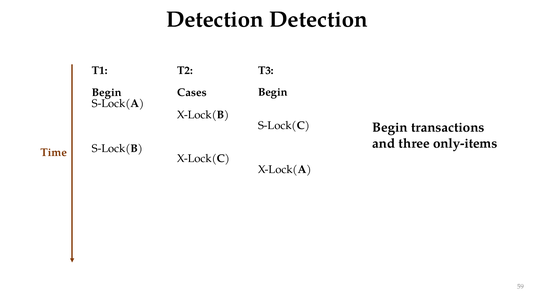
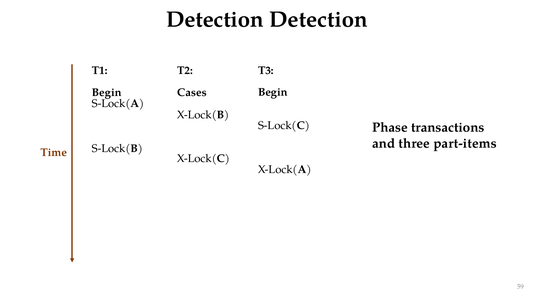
Begin at (390, 128): Begin -> Phase
only-items: only-items -> part-items
